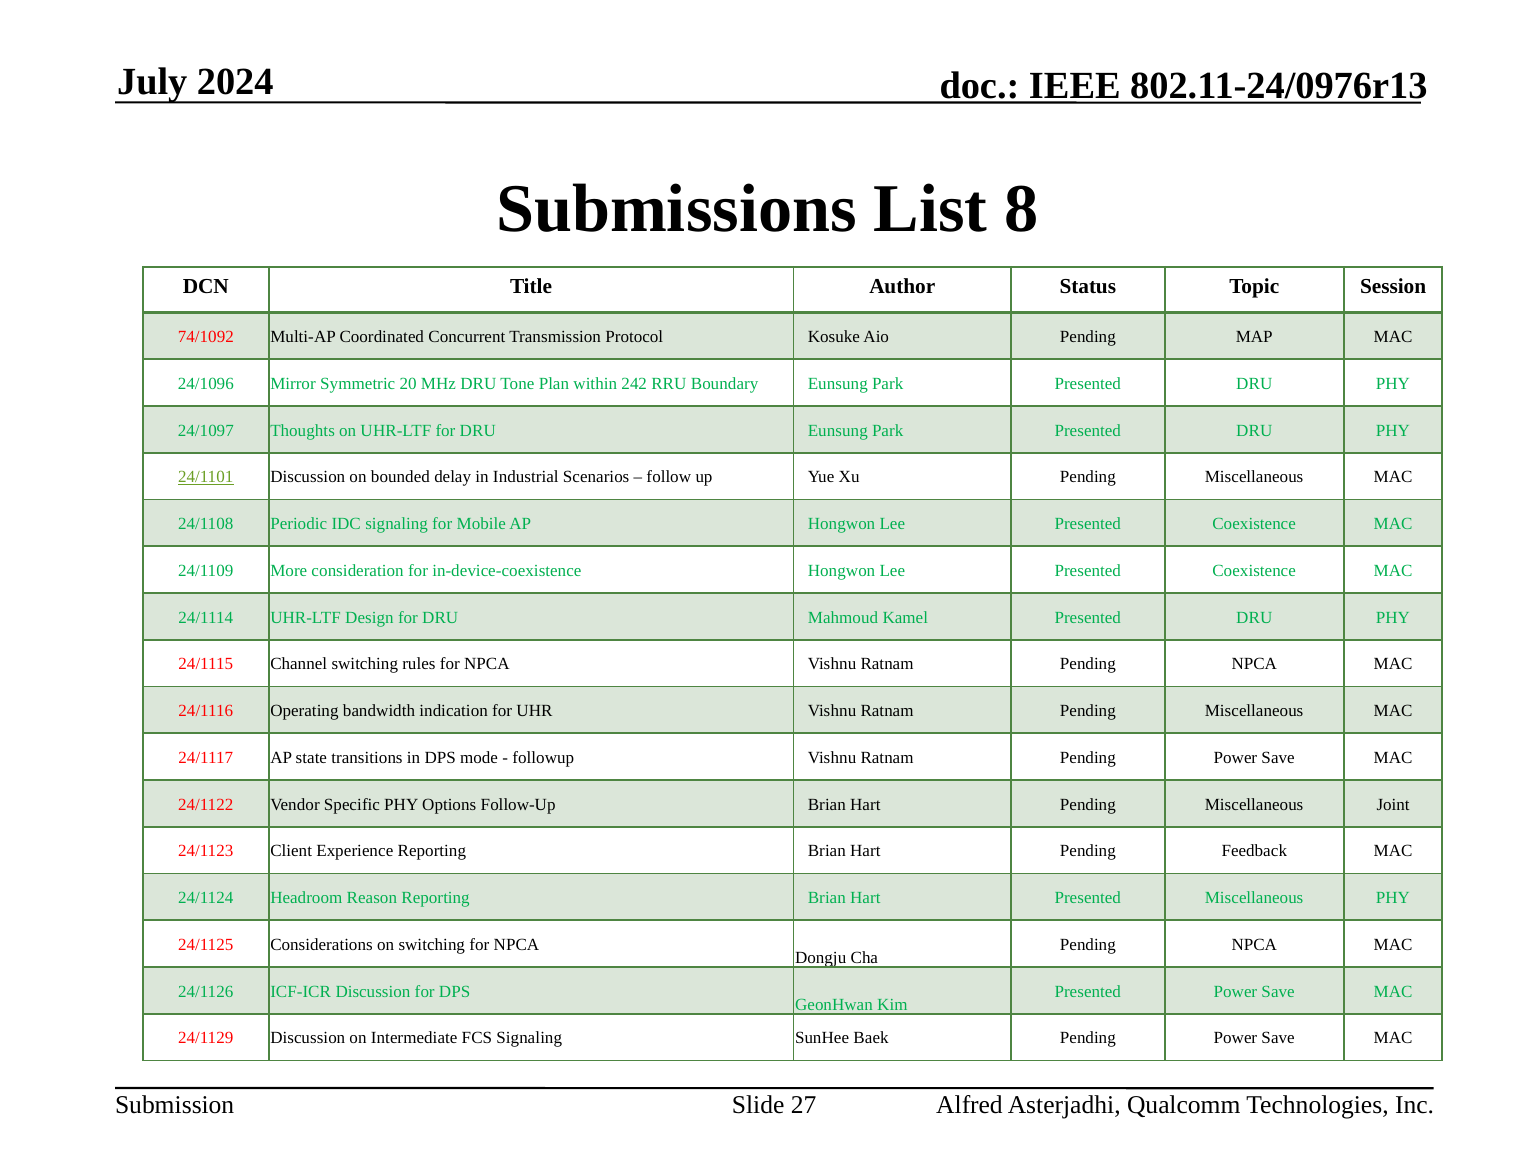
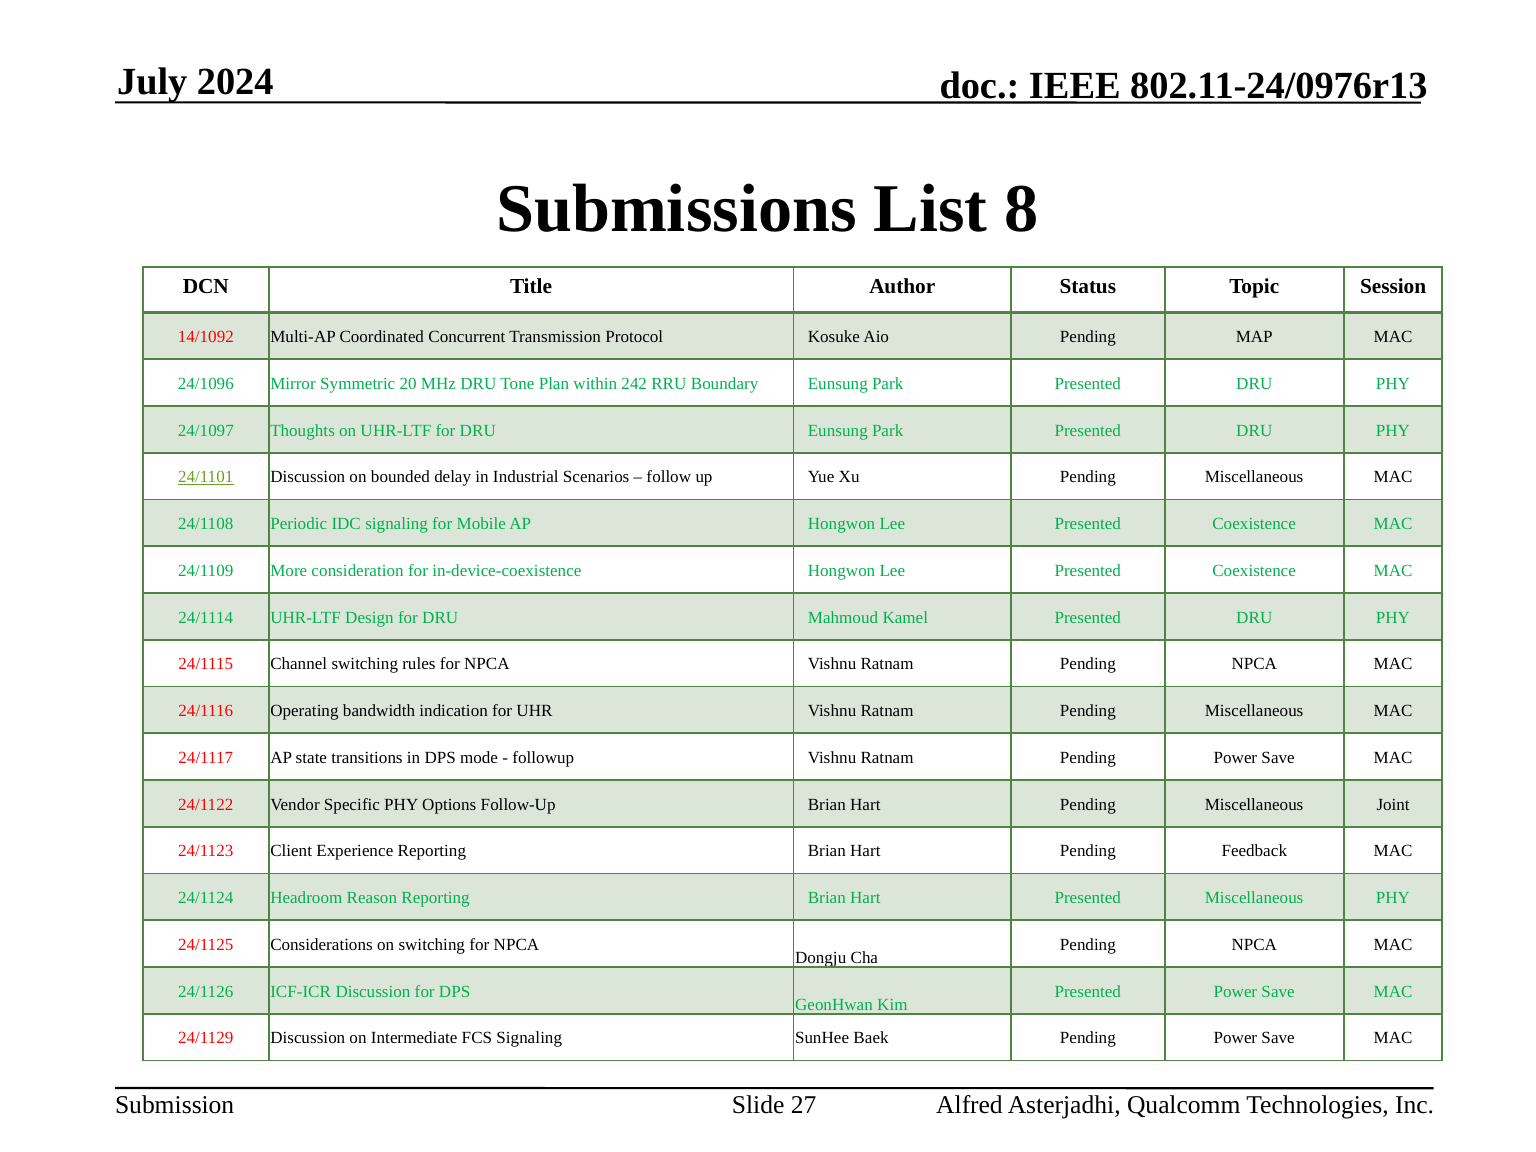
74/1092: 74/1092 -> 14/1092
